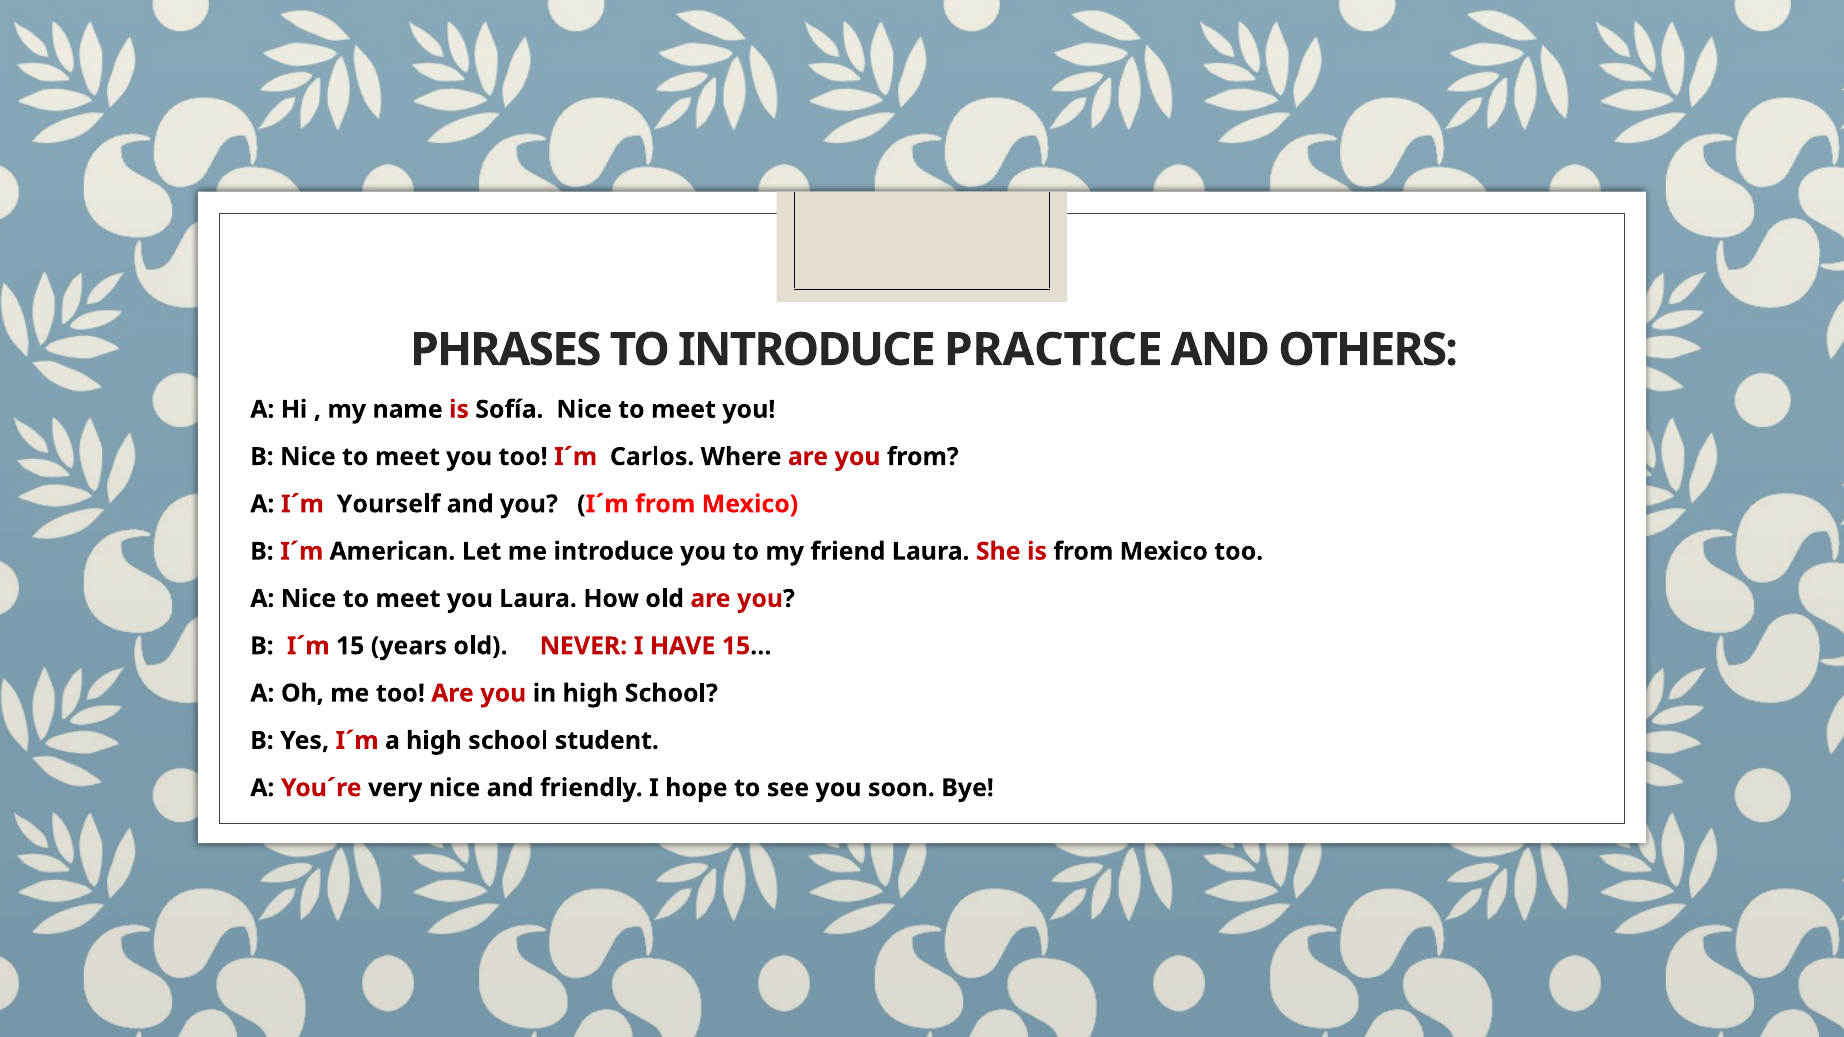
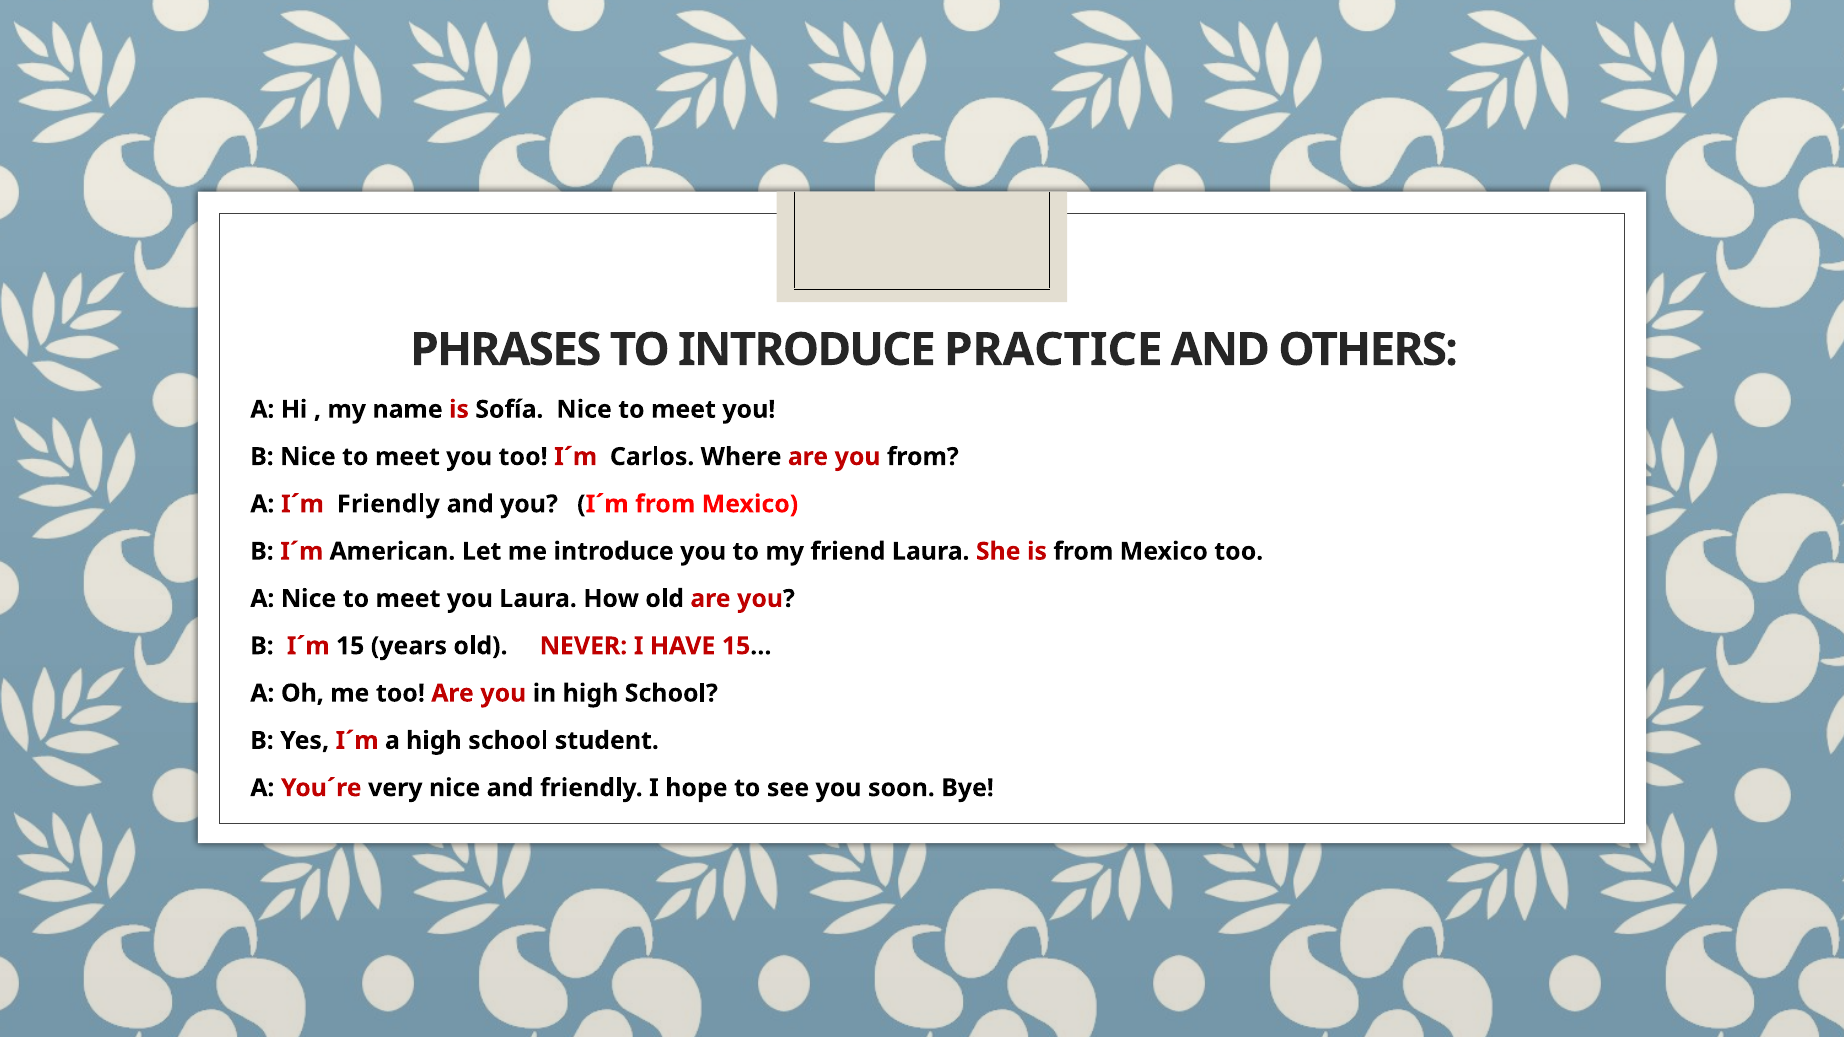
I´m Yourself: Yourself -> Friendly
